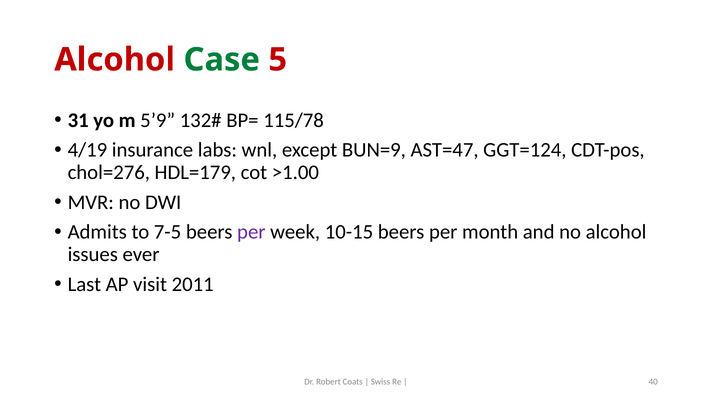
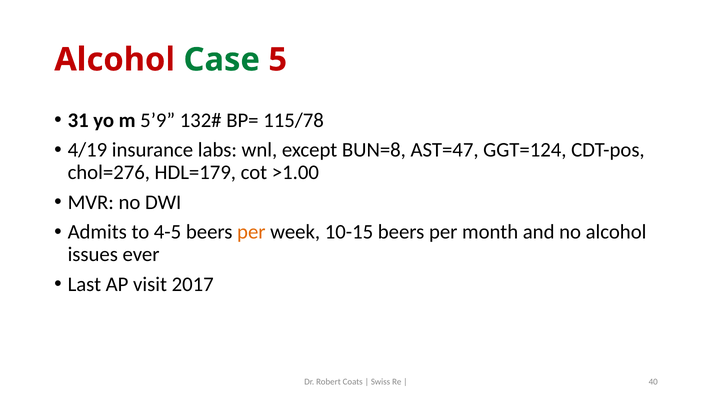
BUN=9: BUN=9 -> BUN=8
7-5: 7-5 -> 4-5
per at (251, 232) colour: purple -> orange
2011: 2011 -> 2017
